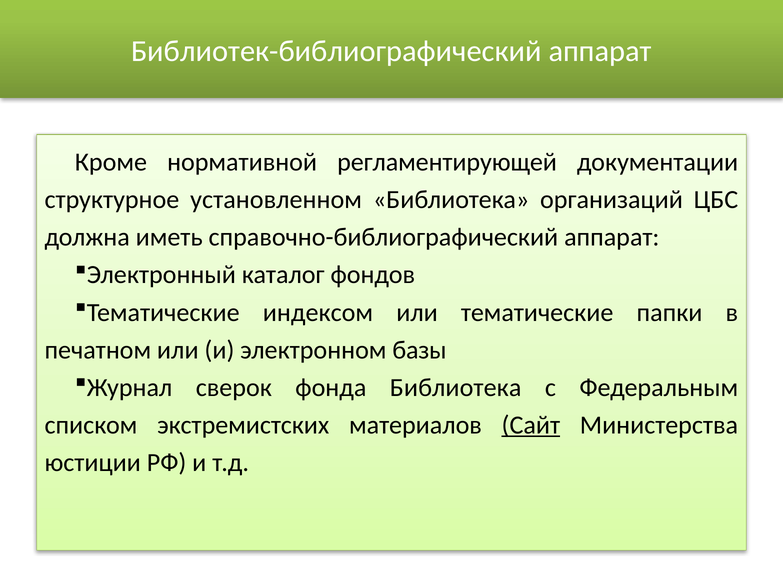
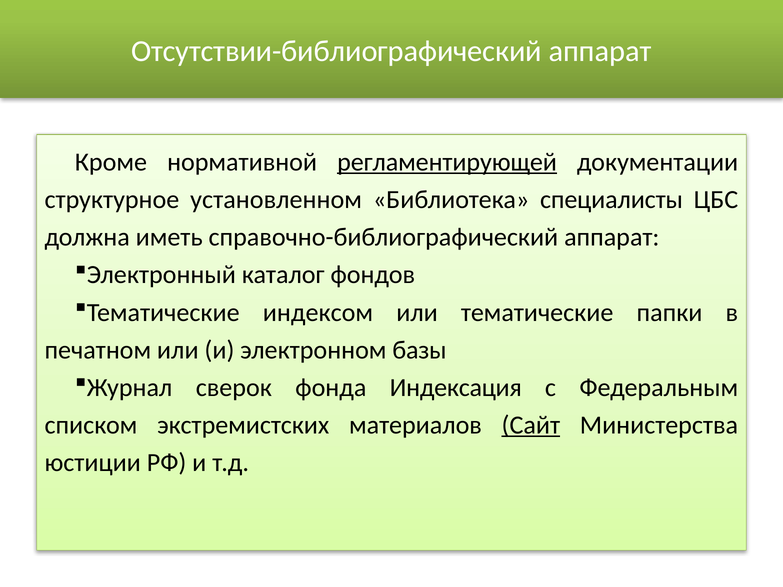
Библиотек-библиографический: Библиотек-библиографический -> Отсутствии-библиографический
регламентирующей underline: none -> present
организаций: организаций -> специалисты
фонда Библиотека: Библиотека -> Индексация
